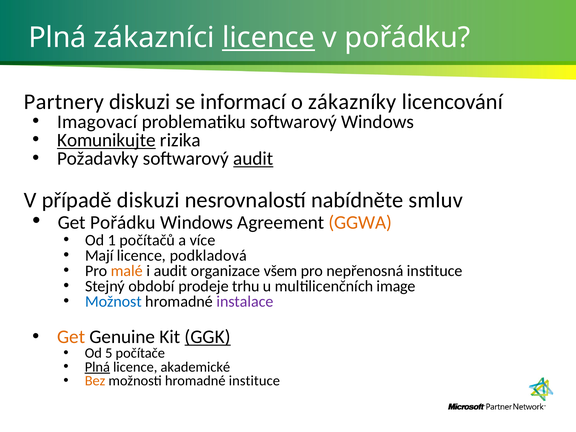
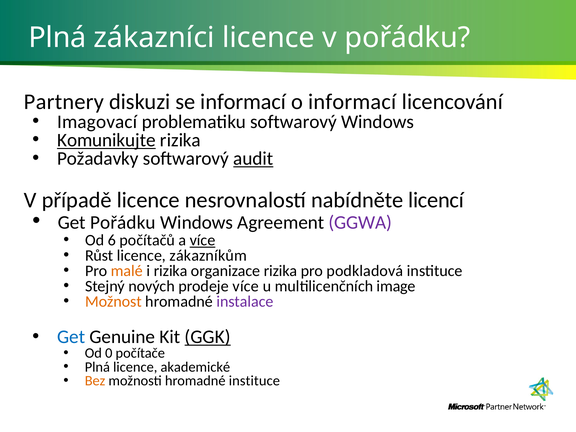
licence at (268, 38) underline: present -> none
o zákazníky: zákazníky -> informací
případě diskuzi: diskuzi -> licence
smluv: smluv -> licencí
GGWA colour: orange -> purple
1: 1 -> 6
více at (203, 240) underline: none -> present
Mají: Mají -> Růst
podkladová: podkladová -> zákazníkům
i audit: audit -> rizika
organizace všem: všem -> rizika
nepřenosná: nepřenosná -> podkladová
období: období -> nových
prodeje trhu: trhu -> více
Možnost colour: blue -> orange
Get at (71, 337) colour: orange -> blue
5: 5 -> 0
Plná at (97, 367) underline: present -> none
